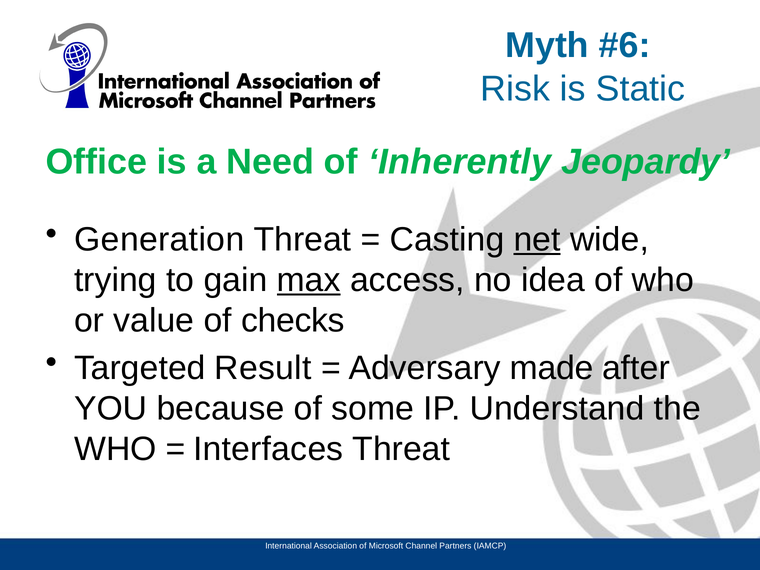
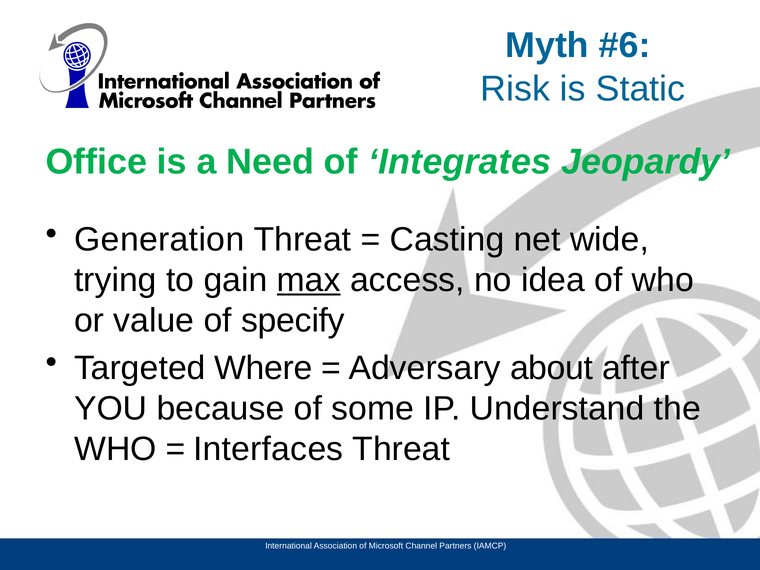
Inherently: Inherently -> Integrates
net underline: present -> none
checks: checks -> specify
Result: Result -> Where
made: made -> about
